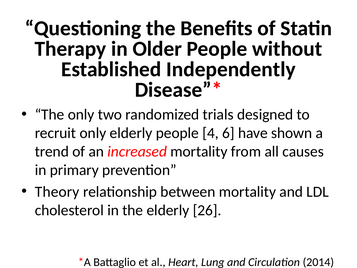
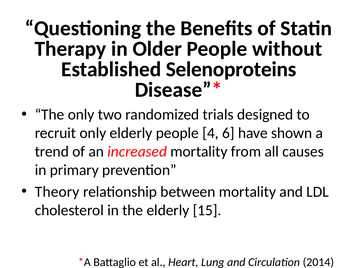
Independently: Independently -> Selenoproteins
26: 26 -> 15
